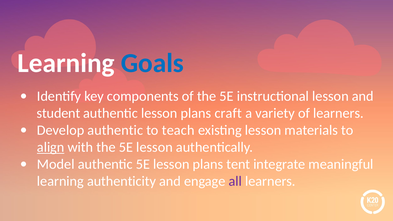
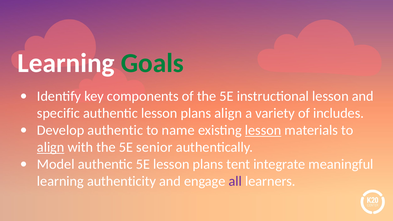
Goals colour: blue -> green
student: student -> specific
plans craft: craft -> align
of learners: learners -> includes
teach: teach -> name
lesson at (263, 130) underline: none -> present
the 5E lesson: lesson -> senior
